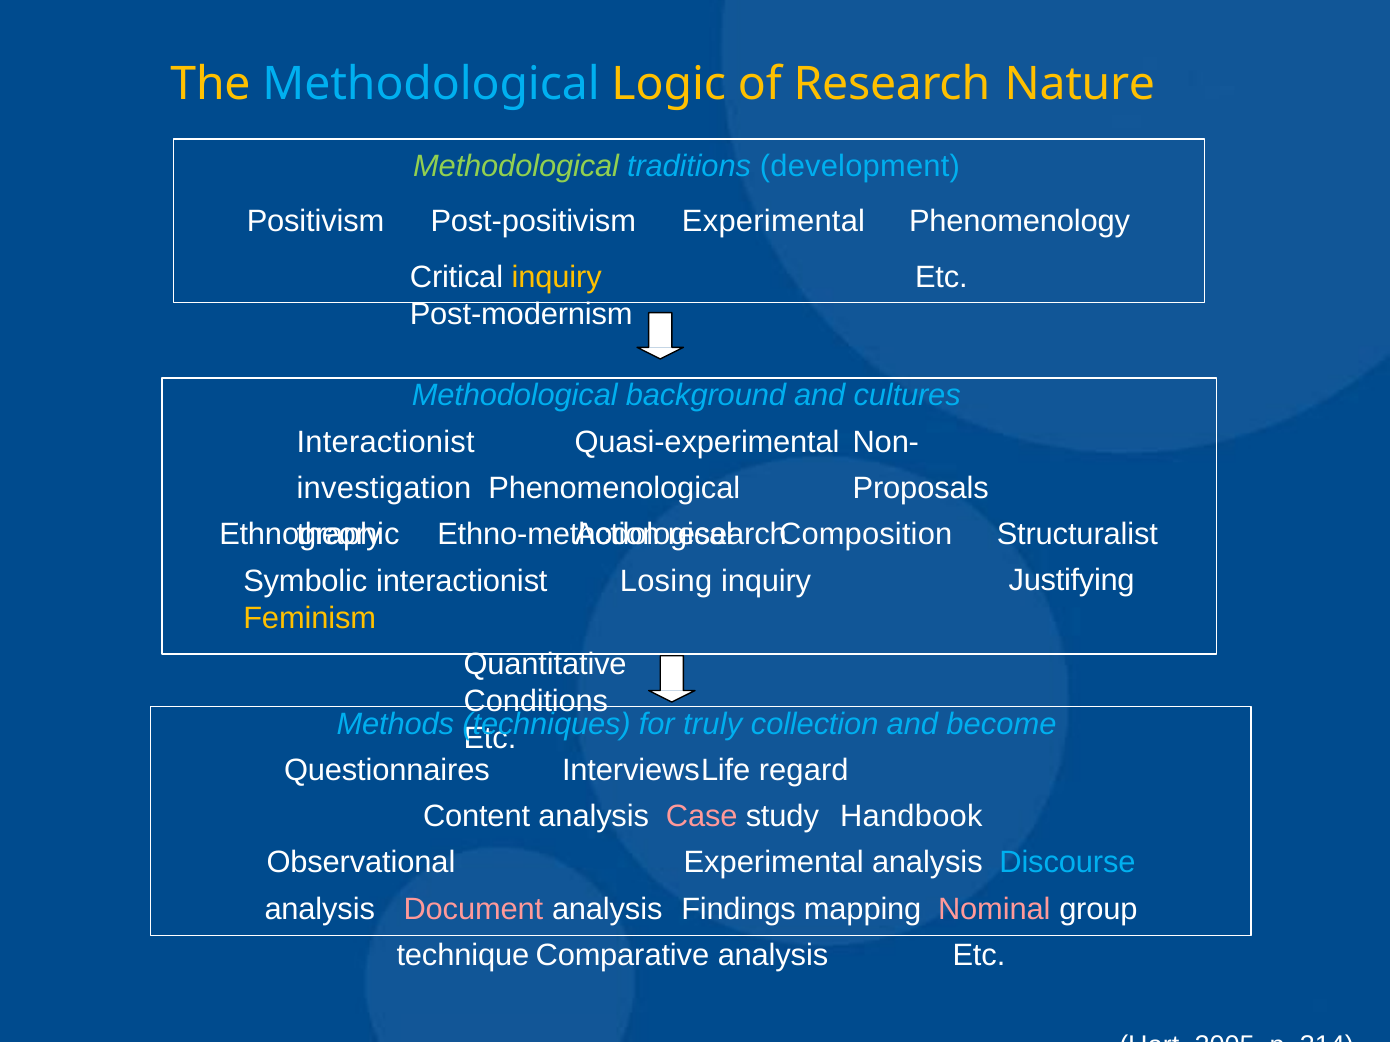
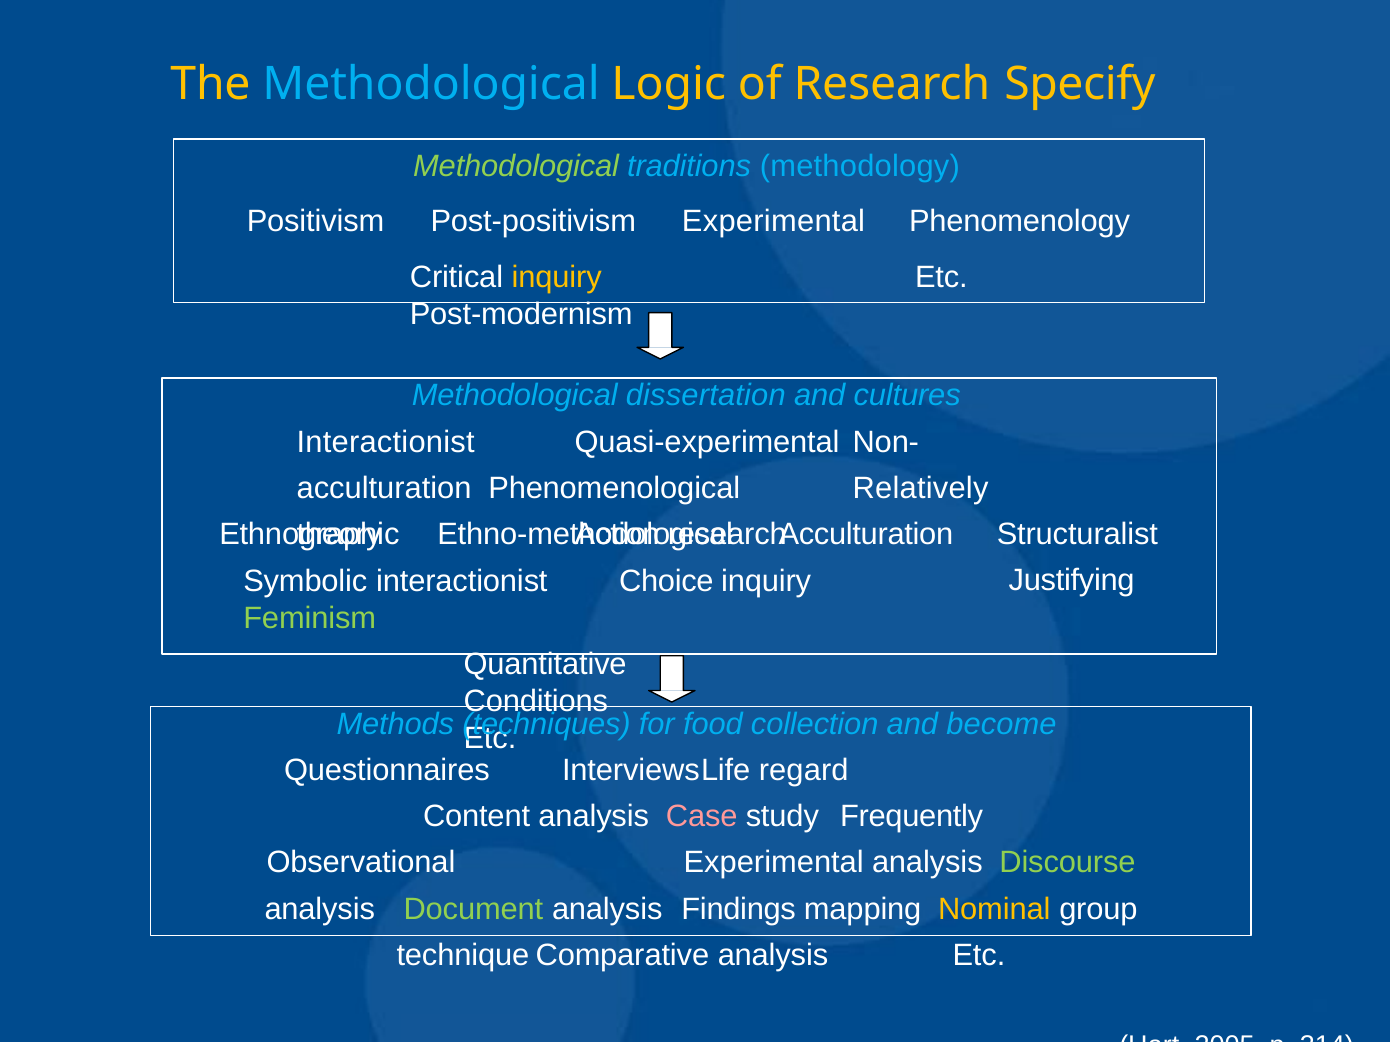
Nature: Nature -> Specify
development: development -> methodology
background: background -> dissertation
investigation at (384, 488): investigation -> acculturation
Proposals: Proposals -> Relatively
Composition at (866, 535): Composition -> Acculturation
Losing: Losing -> Choice
Feminism colour: yellow -> light green
truly: truly -> food
Handbook: Handbook -> Frequently
Discourse colour: light blue -> light green
Document colour: pink -> light green
Nominal colour: pink -> yellow
